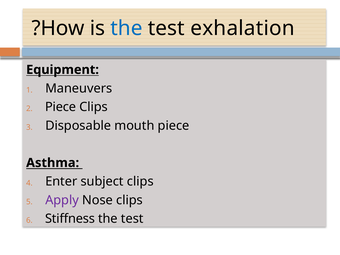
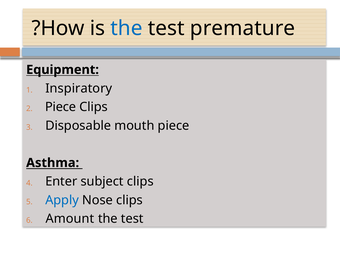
exhalation: exhalation -> premature
Maneuvers: Maneuvers -> Inspiratory
Apply colour: purple -> blue
Stiffness: Stiffness -> Amount
